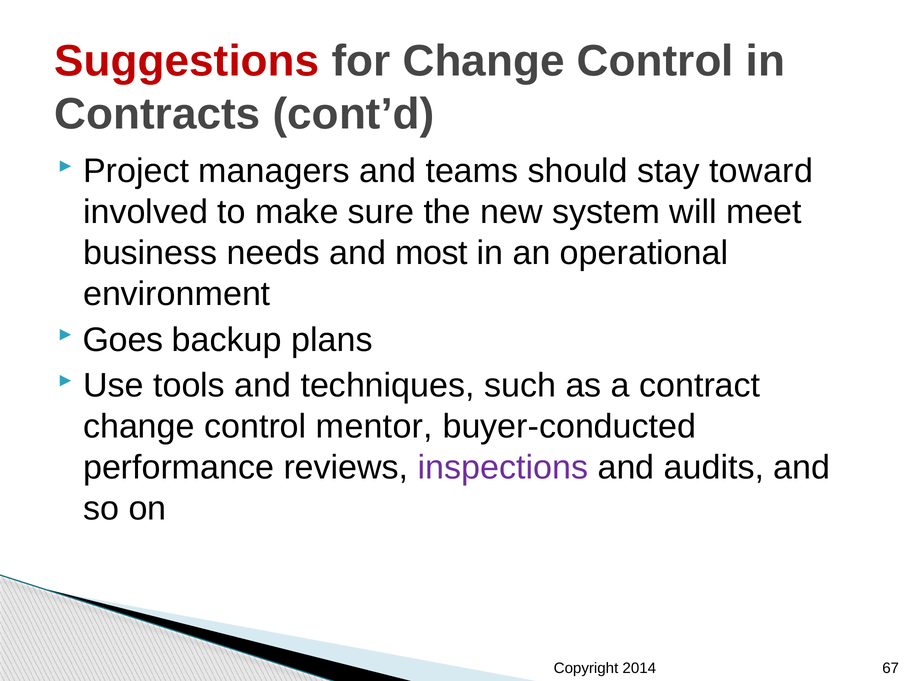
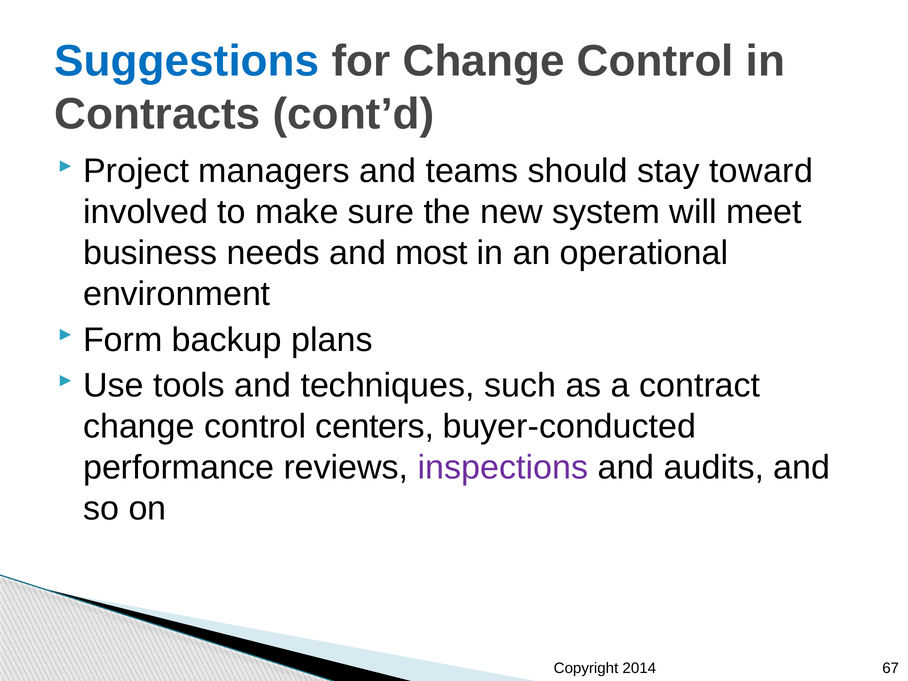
Suggestions colour: red -> blue
Goes: Goes -> Form
mentor: mentor -> centers
